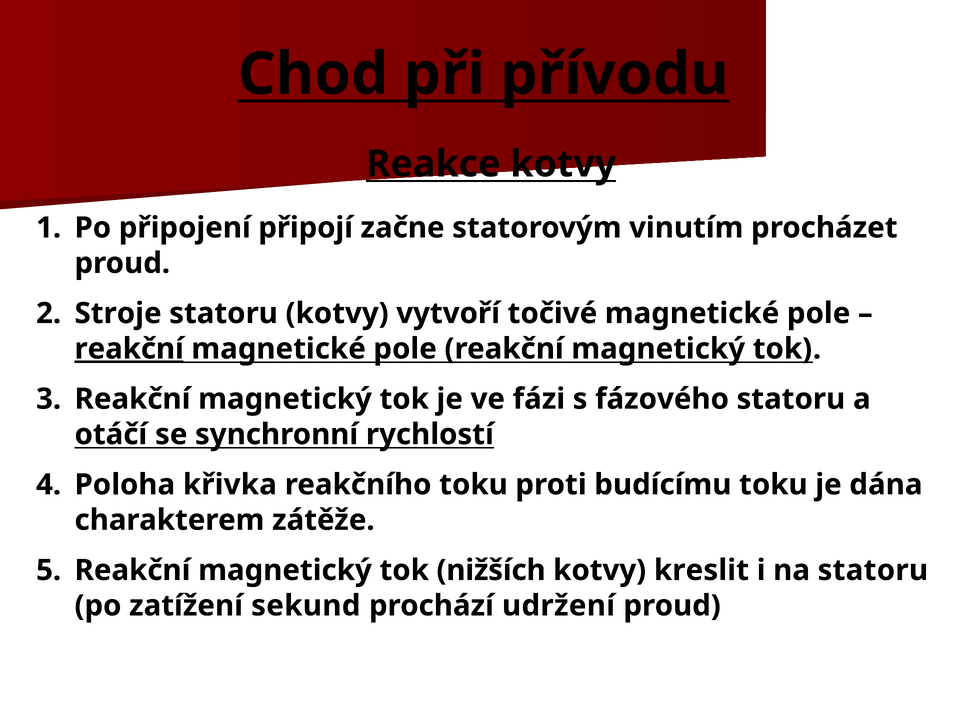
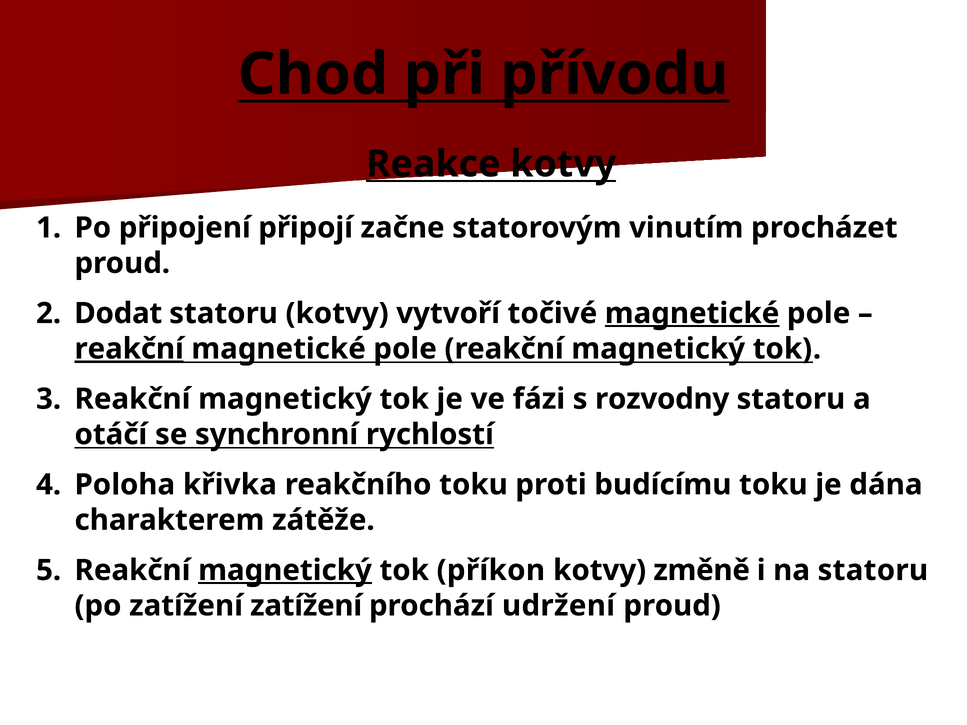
Stroje: Stroje -> Dodat
magnetické at (692, 313) underline: none -> present
fázového: fázového -> rozvodny
magnetický at (285, 570) underline: none -> present
nižších: nižších -> příkon
kreslit: kreslit -> změně
zatížení sekund: sekund -> zatížení
